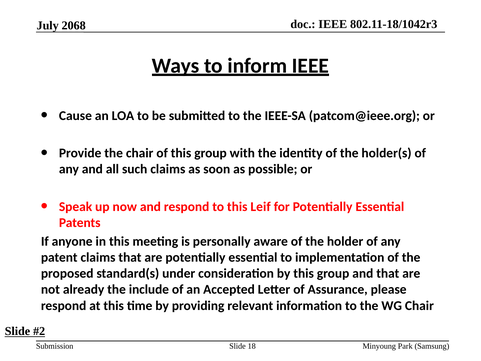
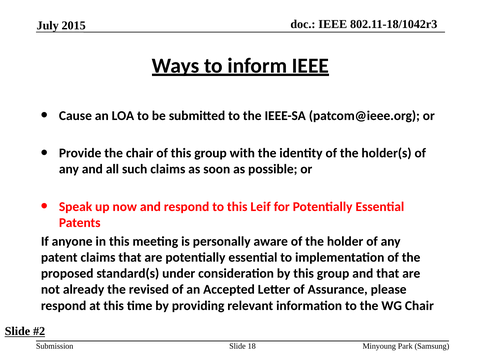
2068: 2068 -> 2015
include: include -> revised
